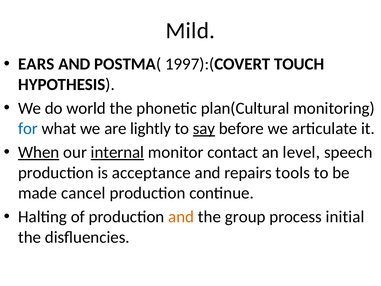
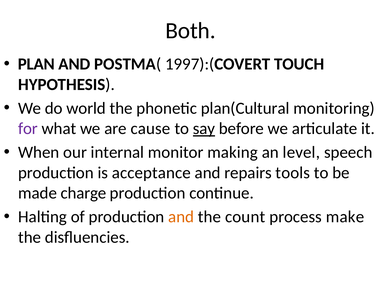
Mild: Mild -> Both
EARS: EARS -> PLAN
for colour: blue -> purple
lightly: lightly -> cause
When underline: present -> none
internal underline: present -> none
contact: contact -> making
cancel: cancel -> charge
group: group -> count
initial: initial -> make
